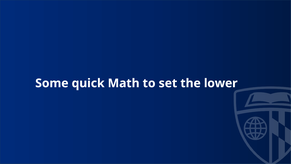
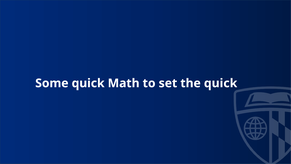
the lower: lower -> quick
